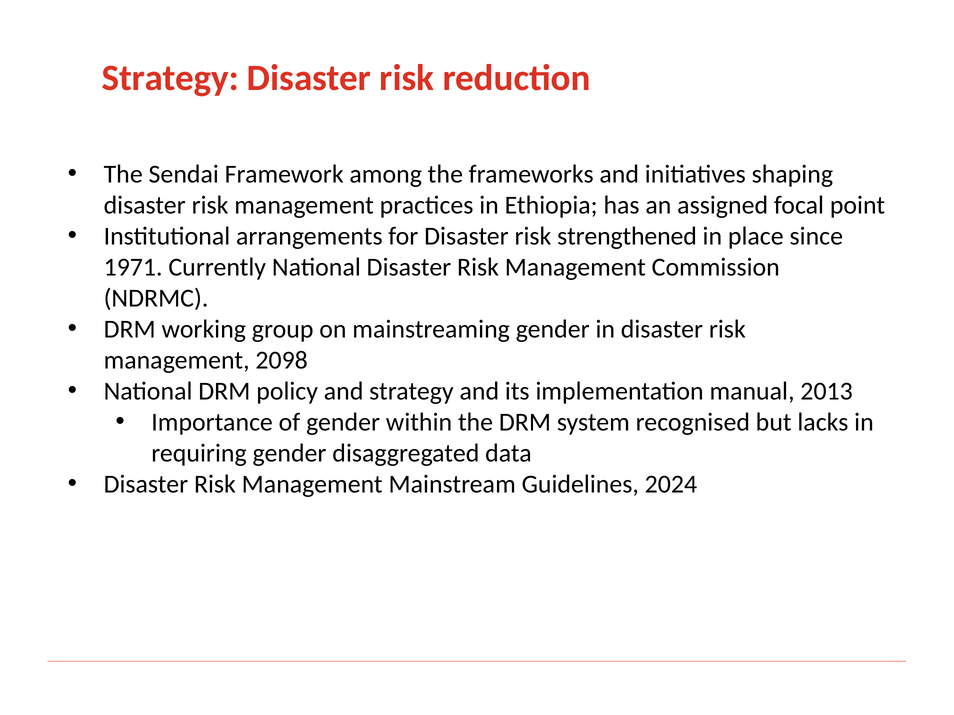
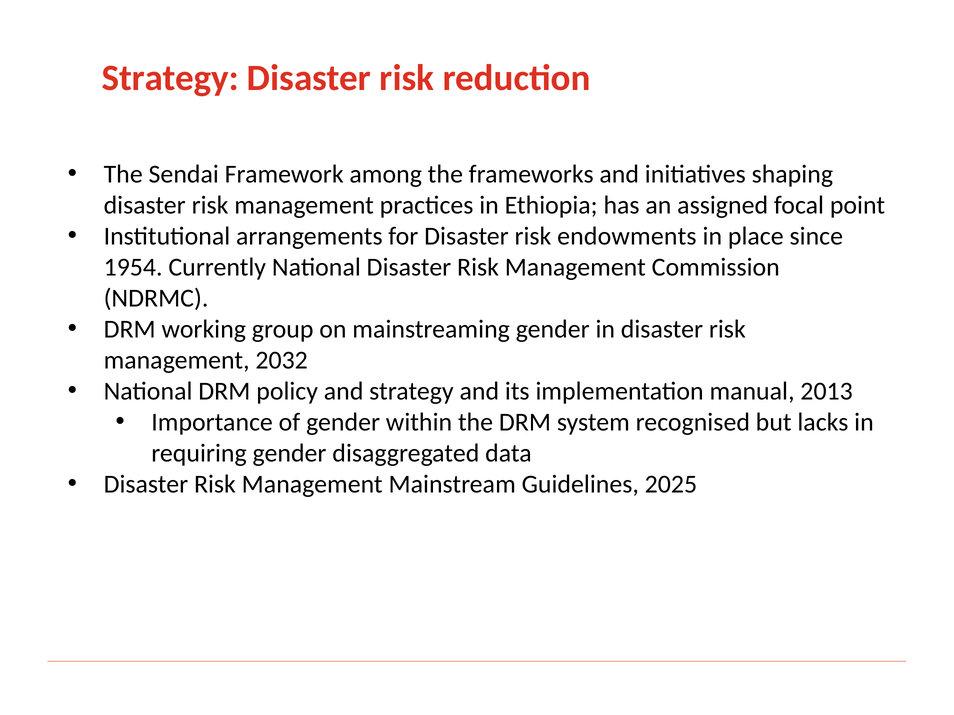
strengthened: strengthened -> endowments
1971: 1971 -> 1954
2098: 2098 -> 2032
2024: 2024 -> 2025
